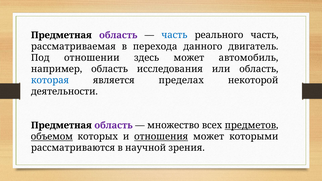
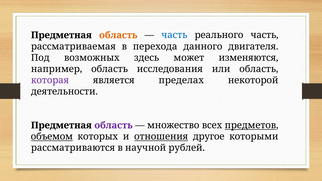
область at (118, 35) colour: purple -> orange
двигатель: двигатель -> двигателя
отношении: отношении -> возможных
автомобиль: автомобиль -> изменяются
которая colour: blue -> purple
отношения может: может -> другое
зрения: зрения -> рублей
